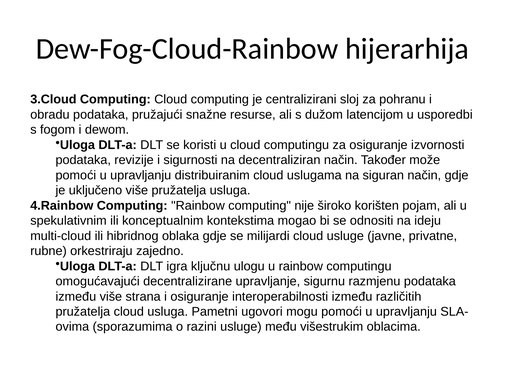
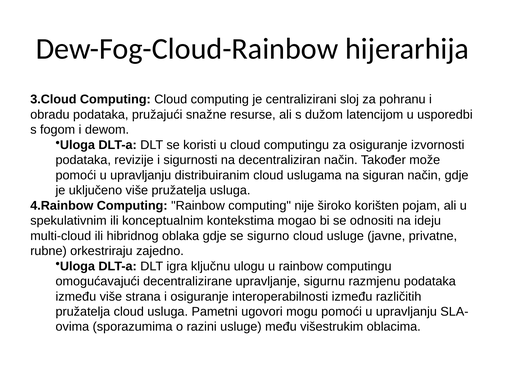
milijardi: milijardi -> sigurno
